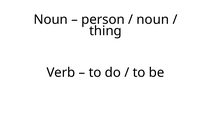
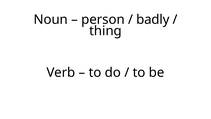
noun at (153, 19): noun -> badly
